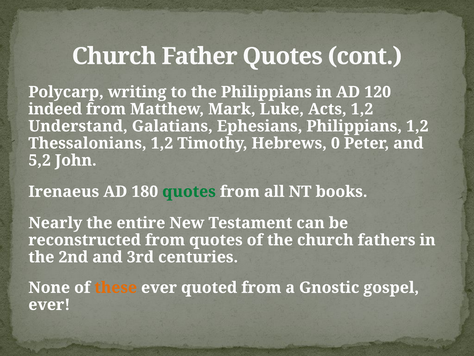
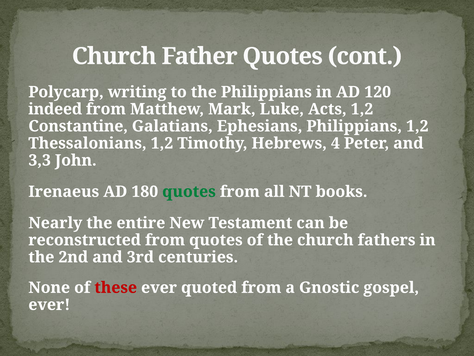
Understand: Understand -> Constantine
0: 0 -> 4
5,2: 5,2 -> 3,3
these colour: orange -> red
